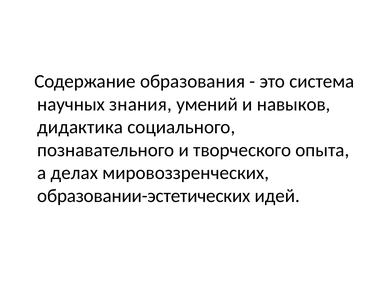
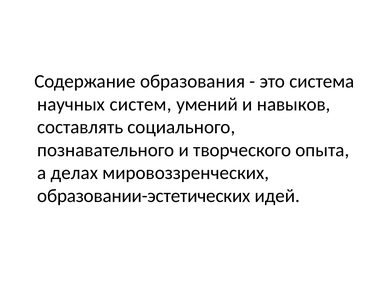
знания: знания -> систем
дидактика: дидактика -> составлять
